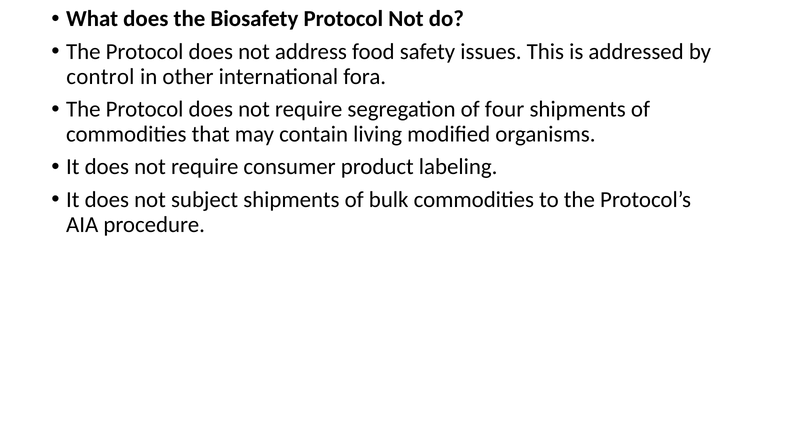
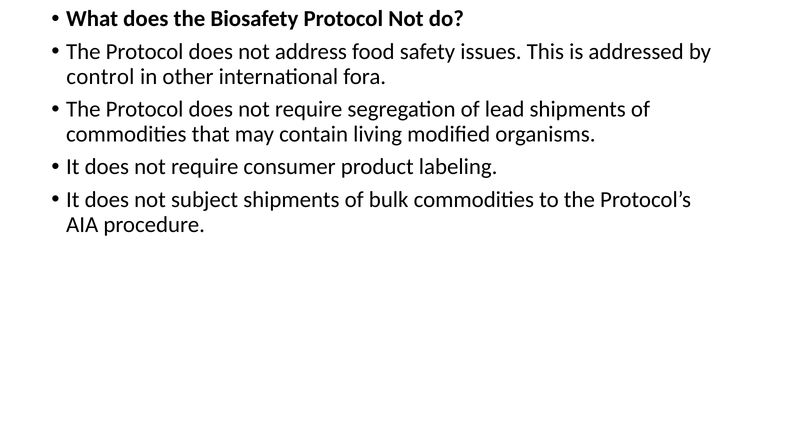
four: four -> lead
